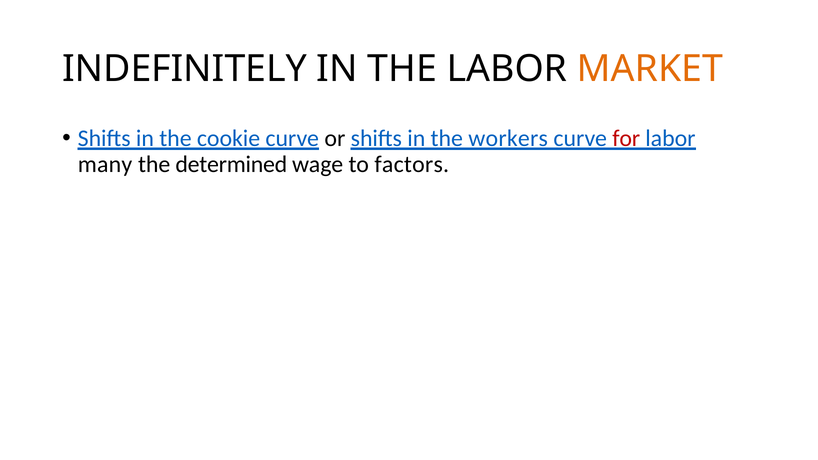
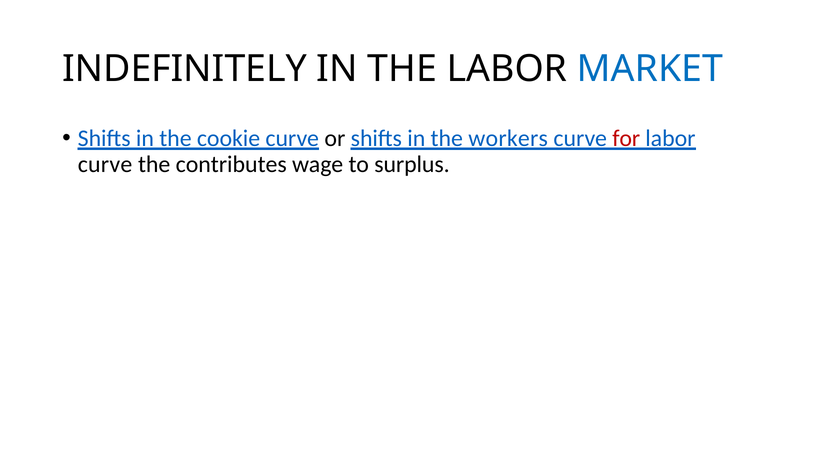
MARKET colour: orange -> blue
many at (105, 165): many -> curve
determined: determined -> contributes
factors: factors -> surplus
